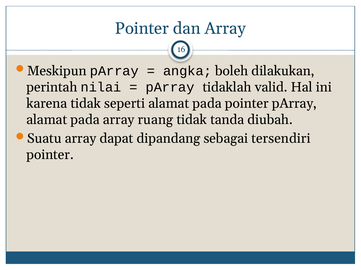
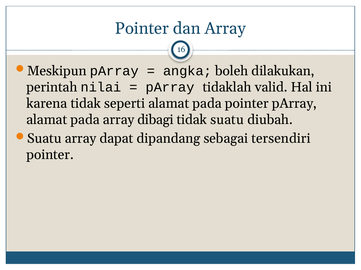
ruang: ruang -> dibagi
tidak tanda: tanda -> suatu
